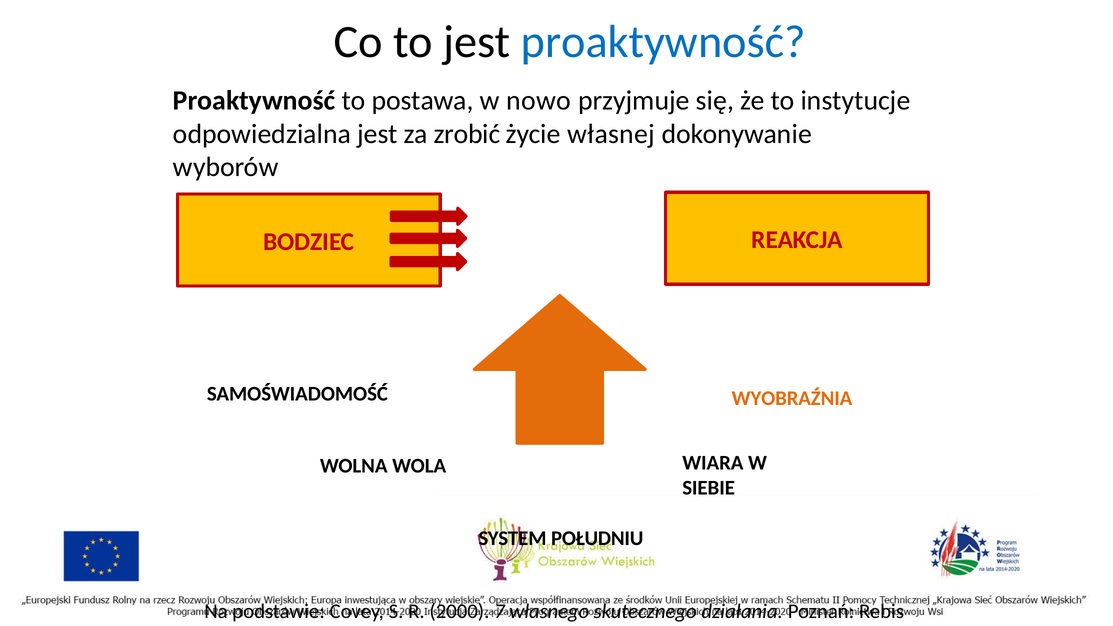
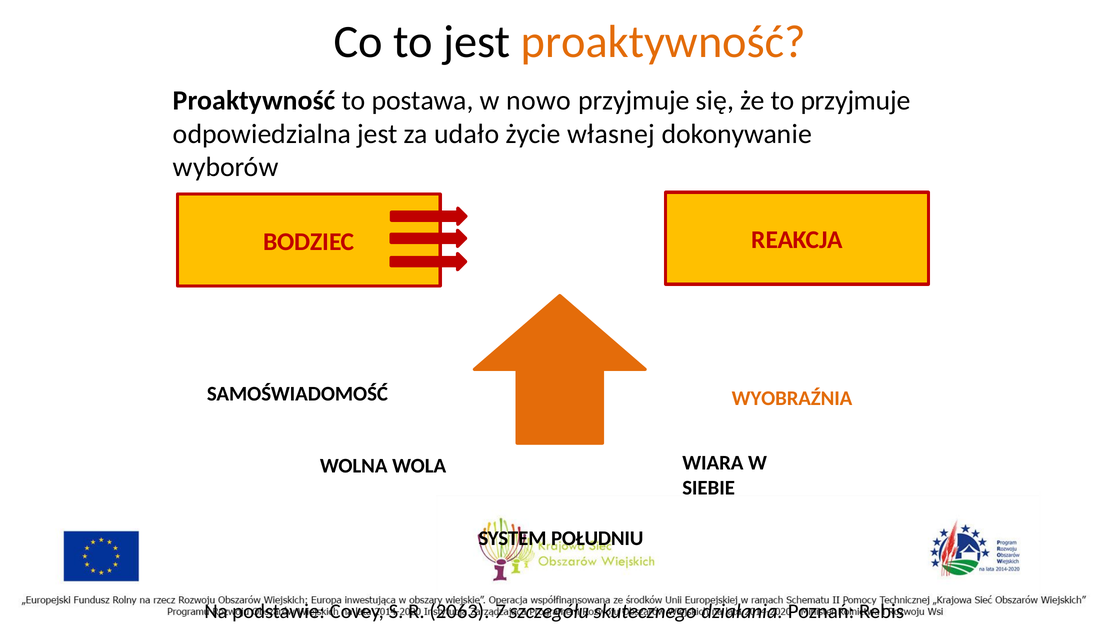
proaktywność at (663, 42) colour: blue -> orange
to instytucje: instytucje -> przyjmuje
zrobić: zrobić -> udało
2000: 2000 -> 2063
własnego: własnego -> szczegółu
